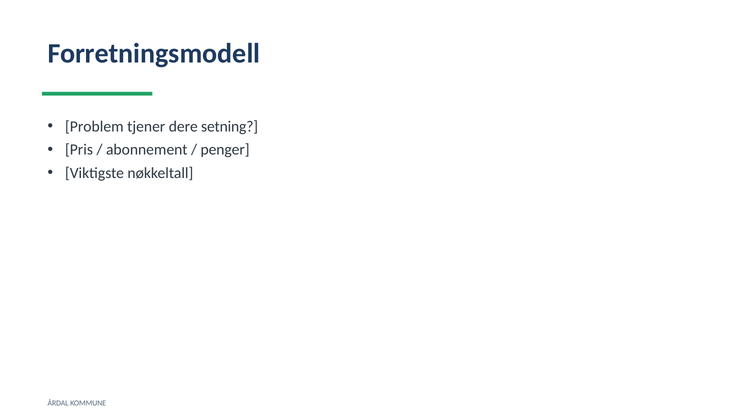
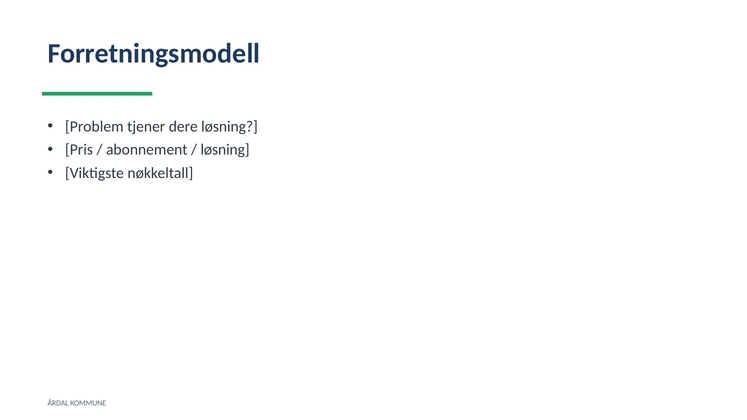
dere setning: setning -> løsning
penger at (225, 150): penger -> løsning
